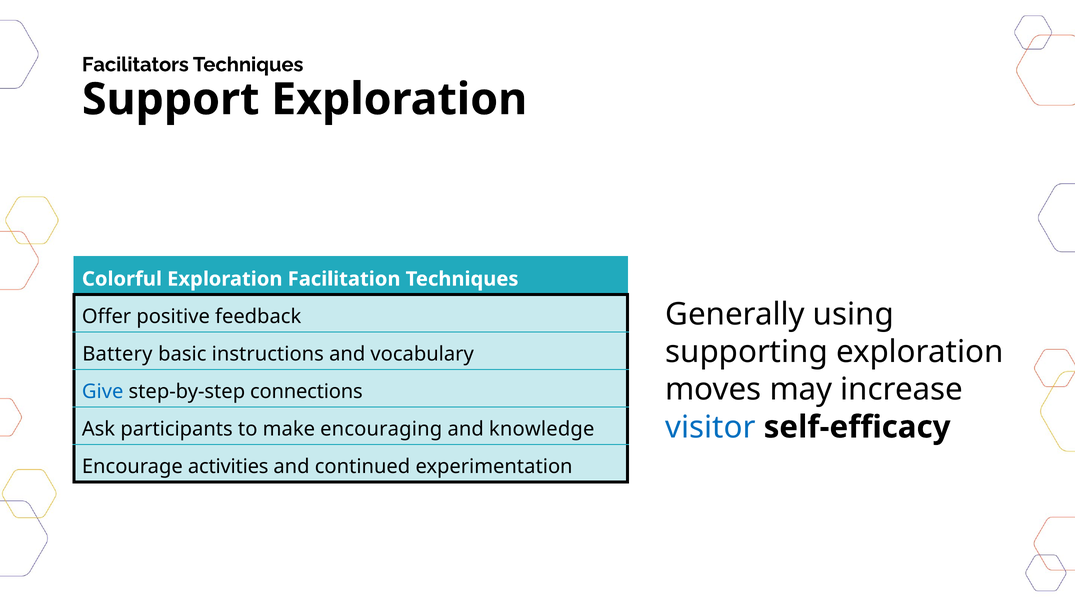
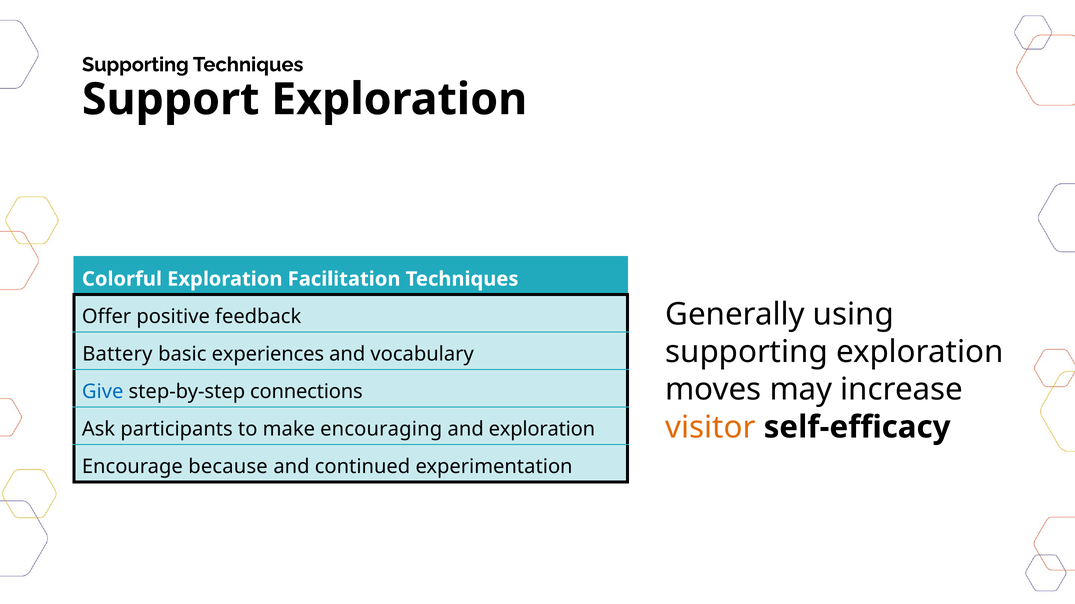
Facilitators at (135, 65): Facilitators -> Supporting
instructions: instructions -> experiences
visitor colour: blue -> orange
and knowledge: knowledge -> exploration
activities: activities -> because
